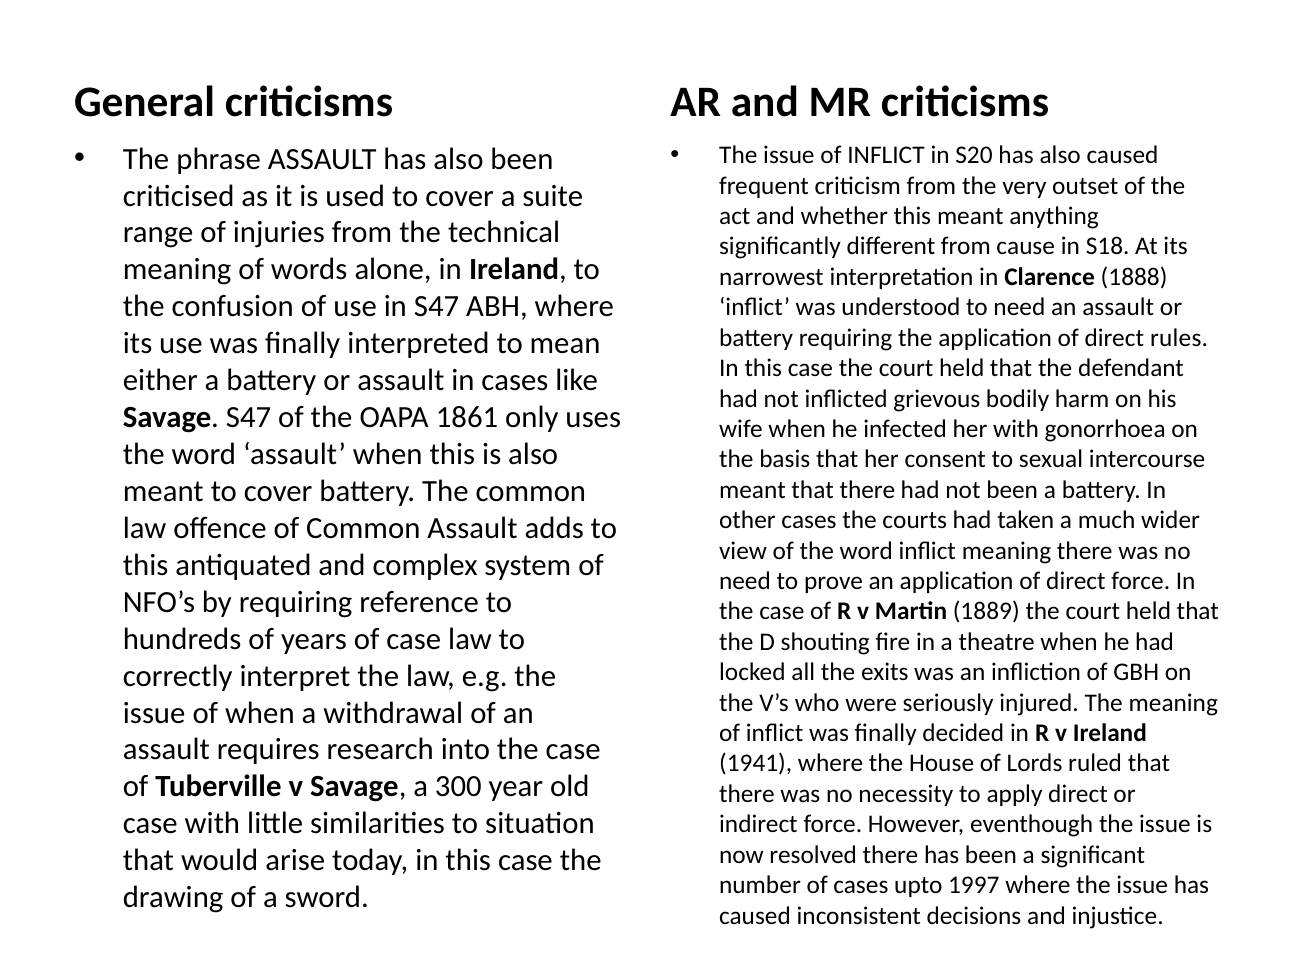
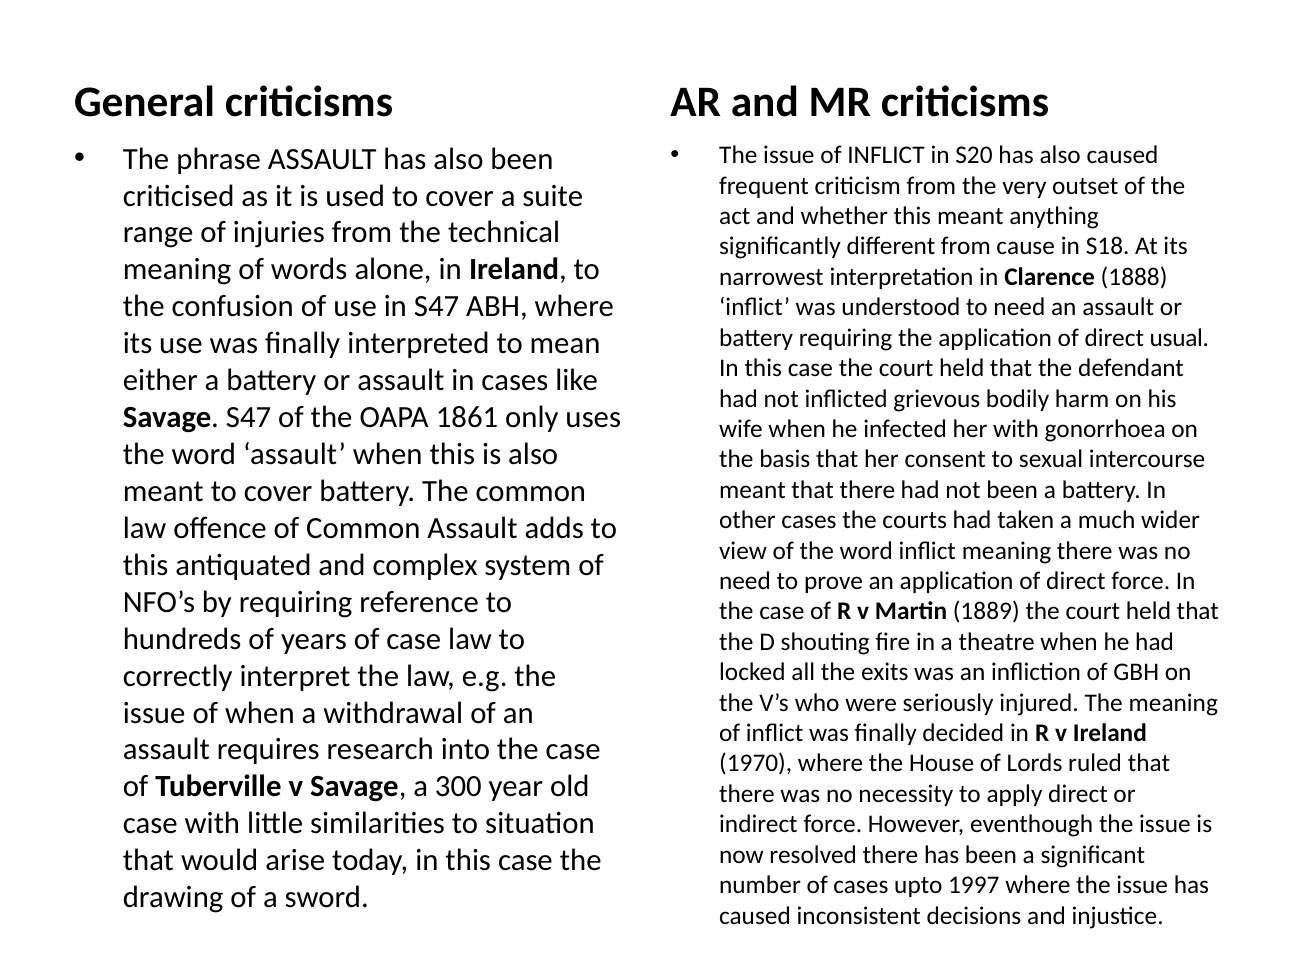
rules: rules -> usual
1941: 1941 -> 1970
